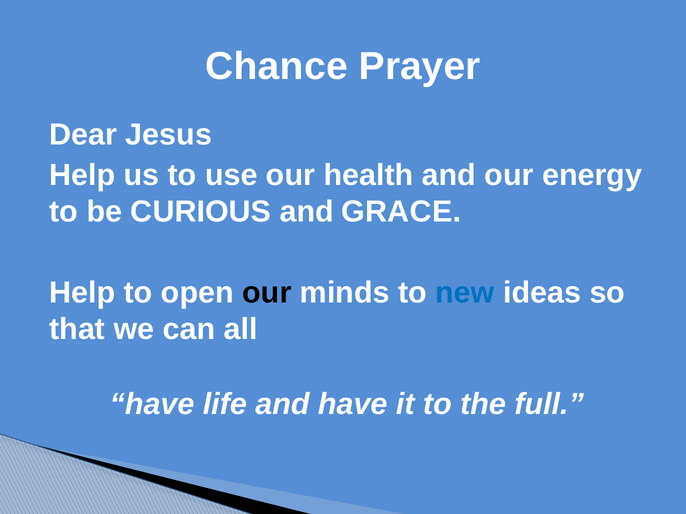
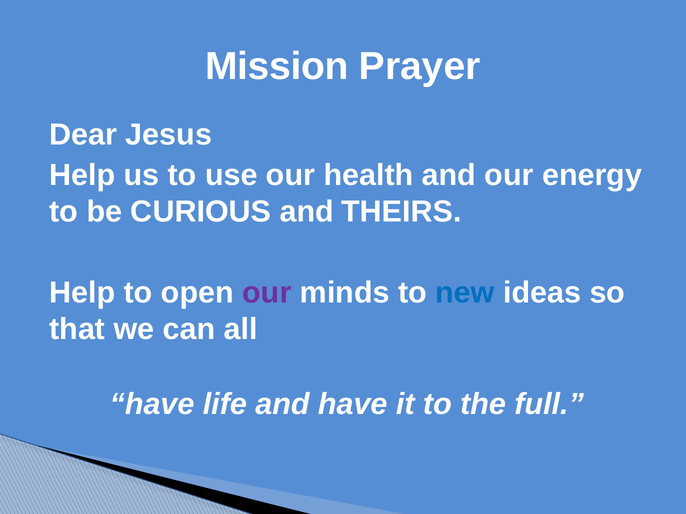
Chance: Chance -> Mission
GRACE: GRACE -> THEIRS
our at (267, 293) colour: black -> purple
